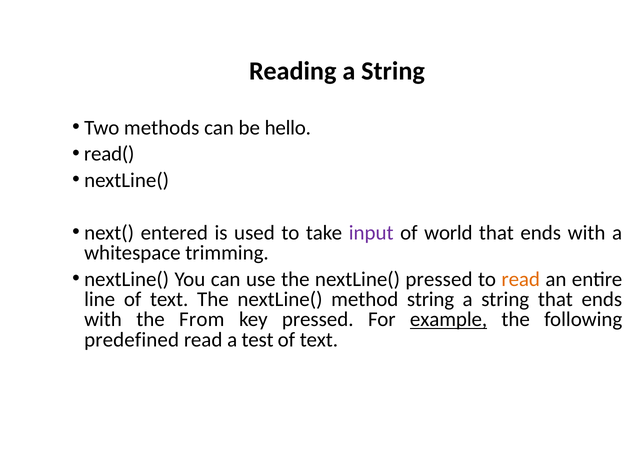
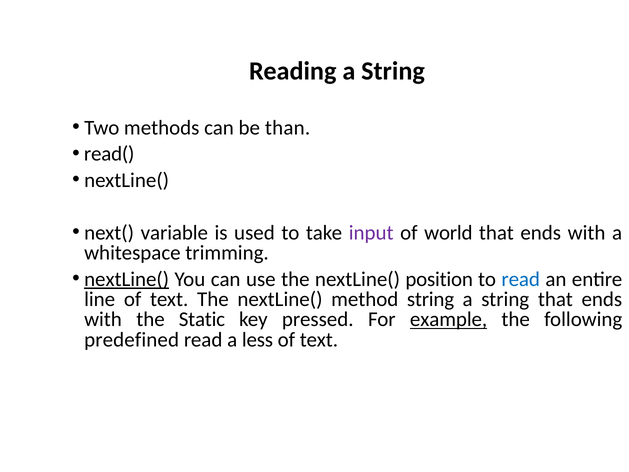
hello: hello -> than
entered: entered -> variable
nextLine( at (127, 279) underline: none -> present
nextLine( pressed: pressed -> position
read at (521, 279) colour: orange -> blue
From: From -> Static
test: test -> less
